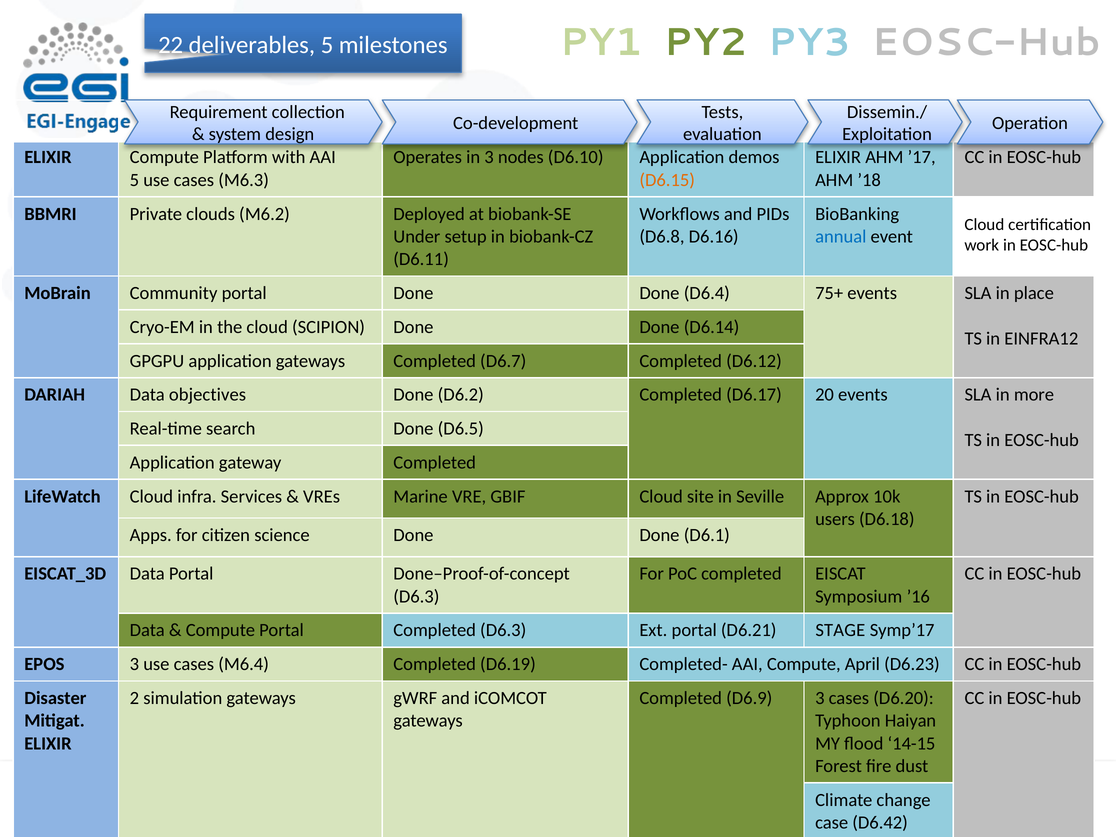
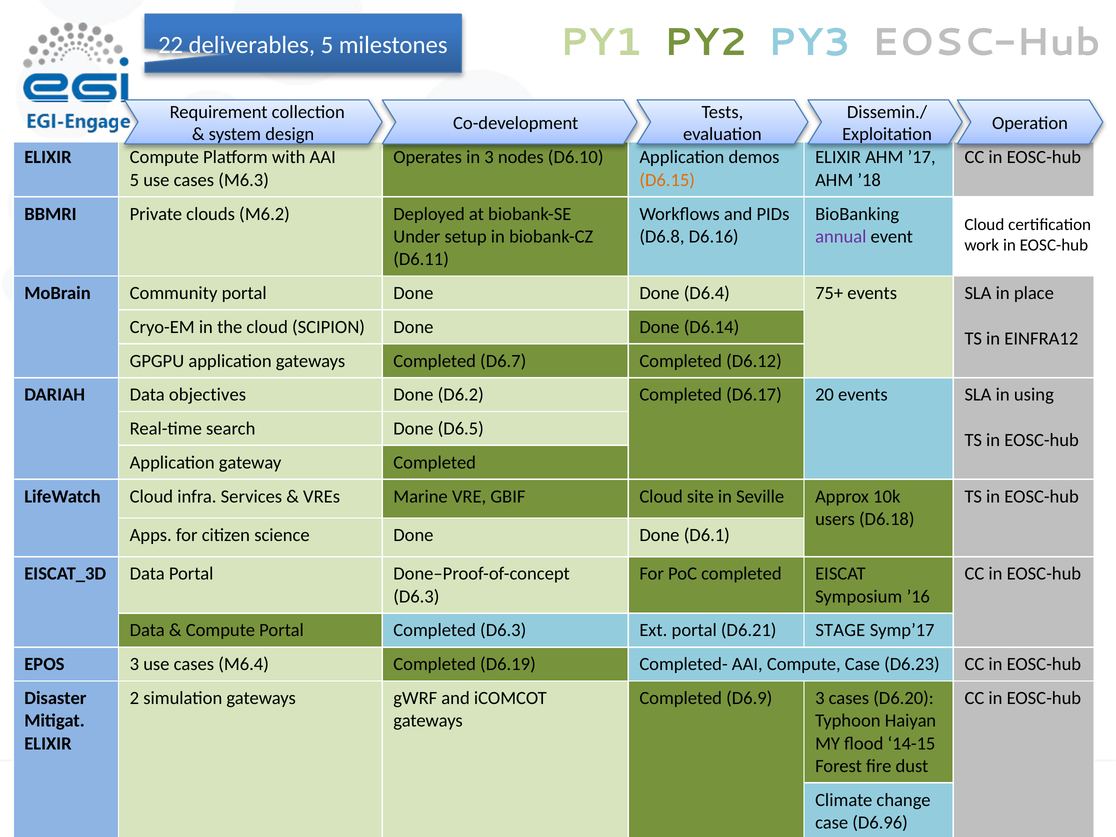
annual colour: blue -> purple
more: more -> using
Compute April: April -> Case
D6.42: D6.42 -> D6.96
